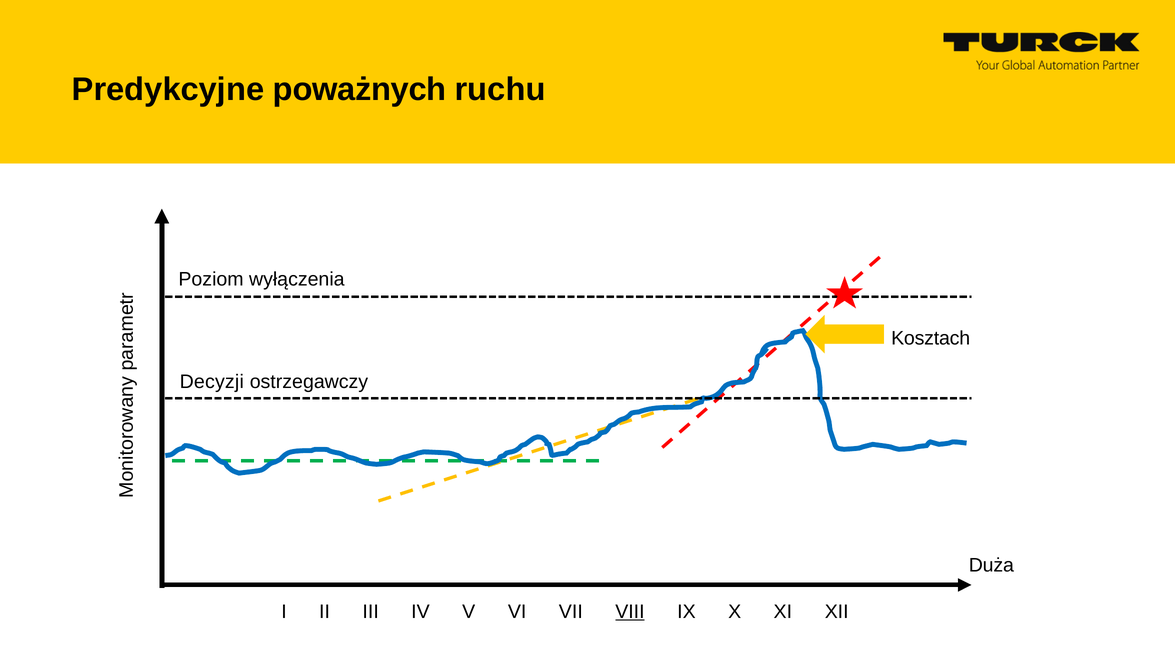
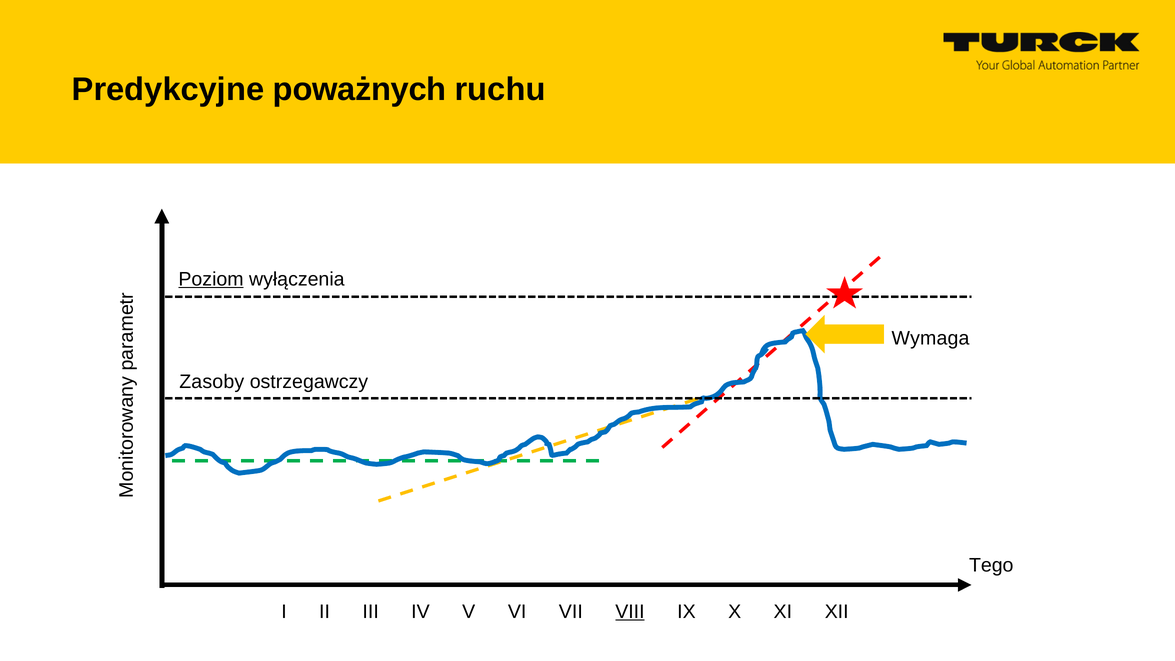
Poziom underline: none -> present
Kosztach: Kosztach -> Wymaga
Decyzji: Decyzji -> Zasoby
Duża: Duża -> Tego
